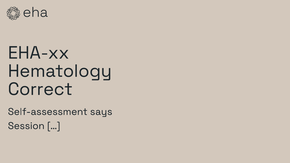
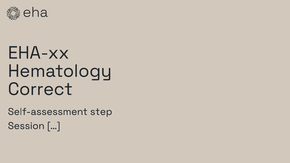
says: says -> step
